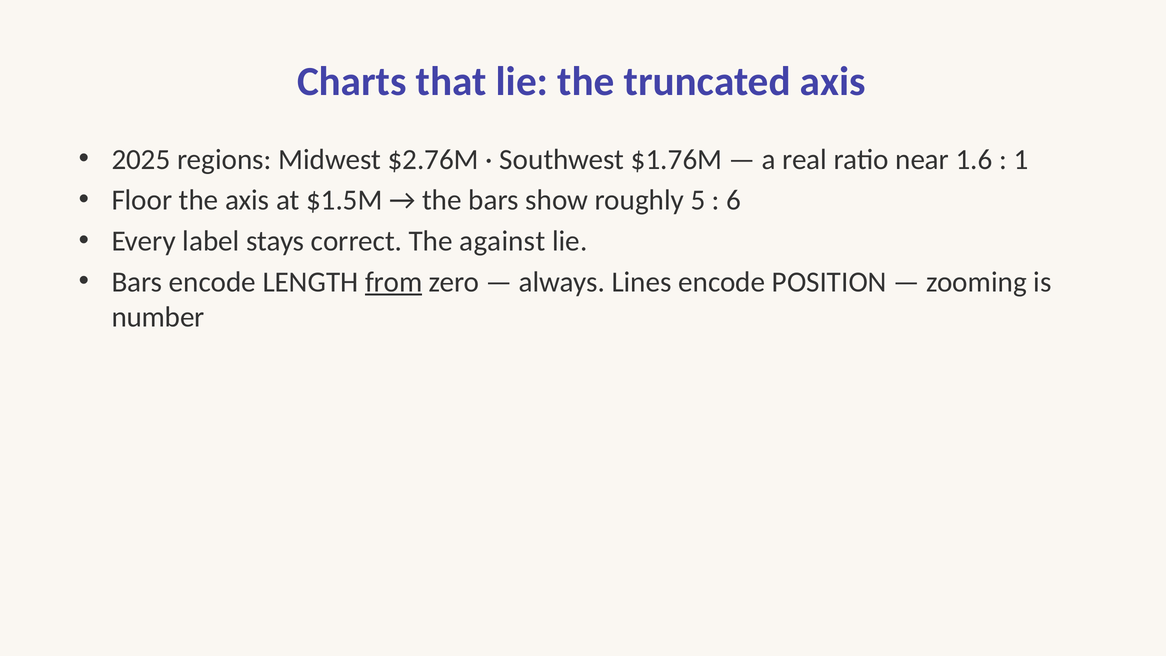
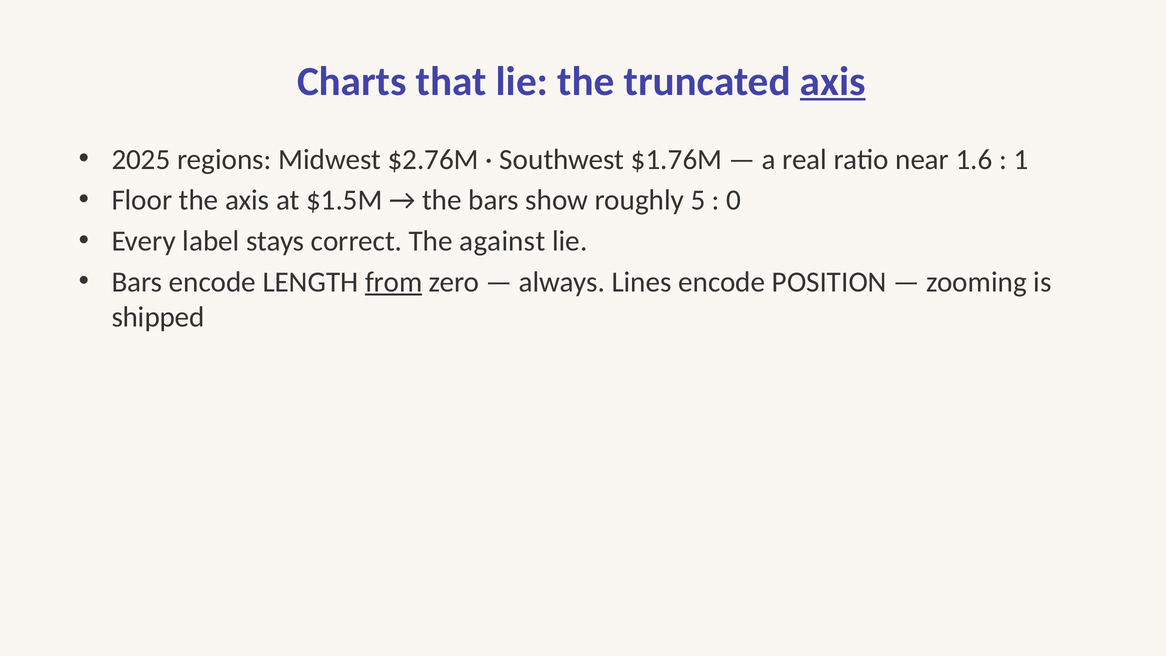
axis at (833, 82) underline: none -> present
6: 6 -> 0
number: number -> shipped
